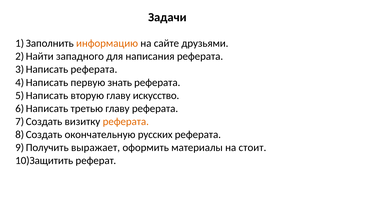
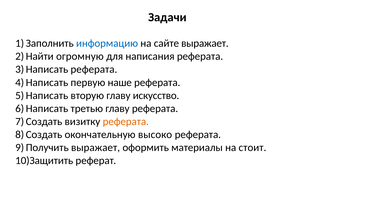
информацию colour: orange -> blue
сайте друзьями: друзьями -> выражает
западного: западного -> огромную
знать: знать -> наше
русских: русских -> высоко
